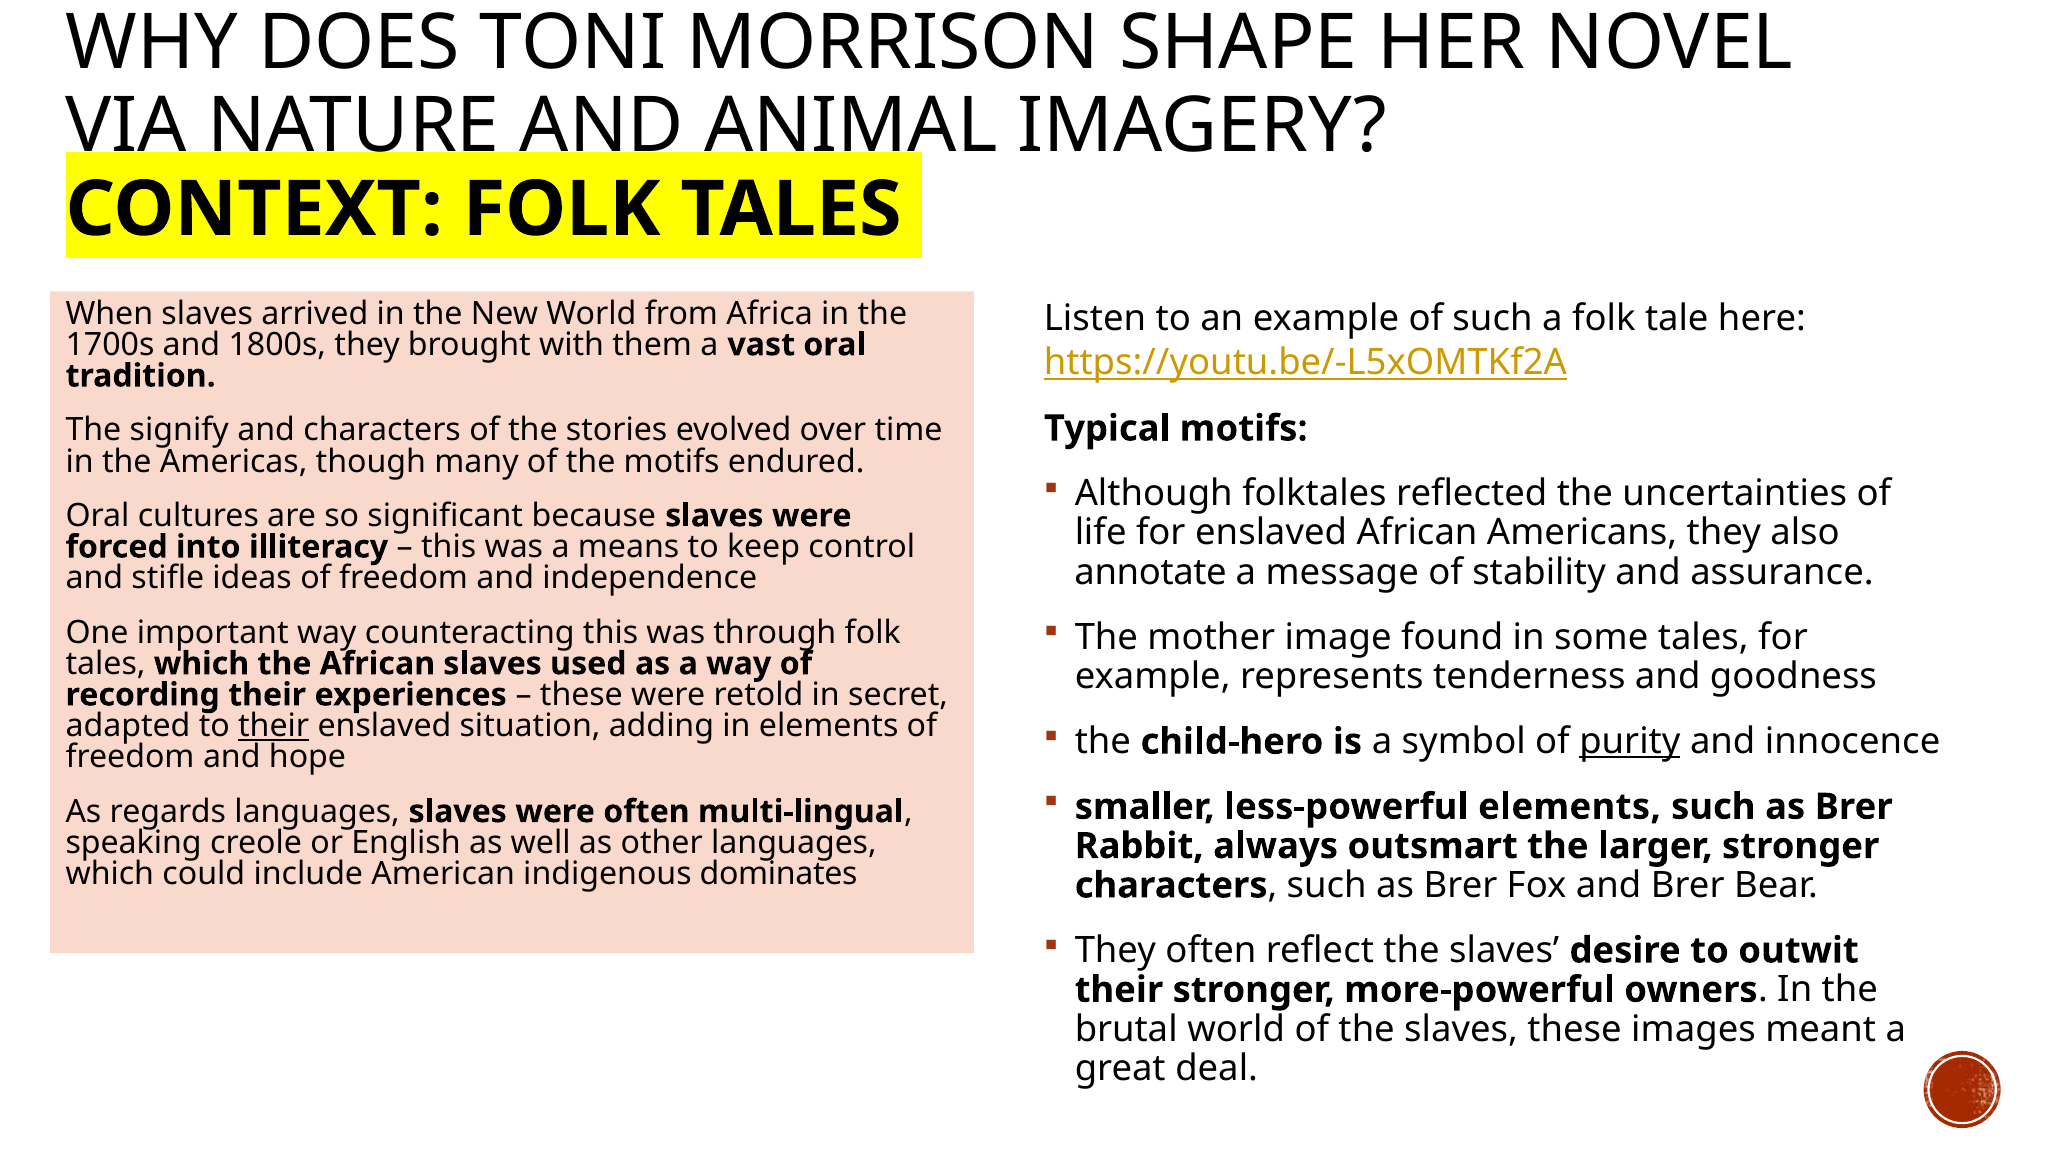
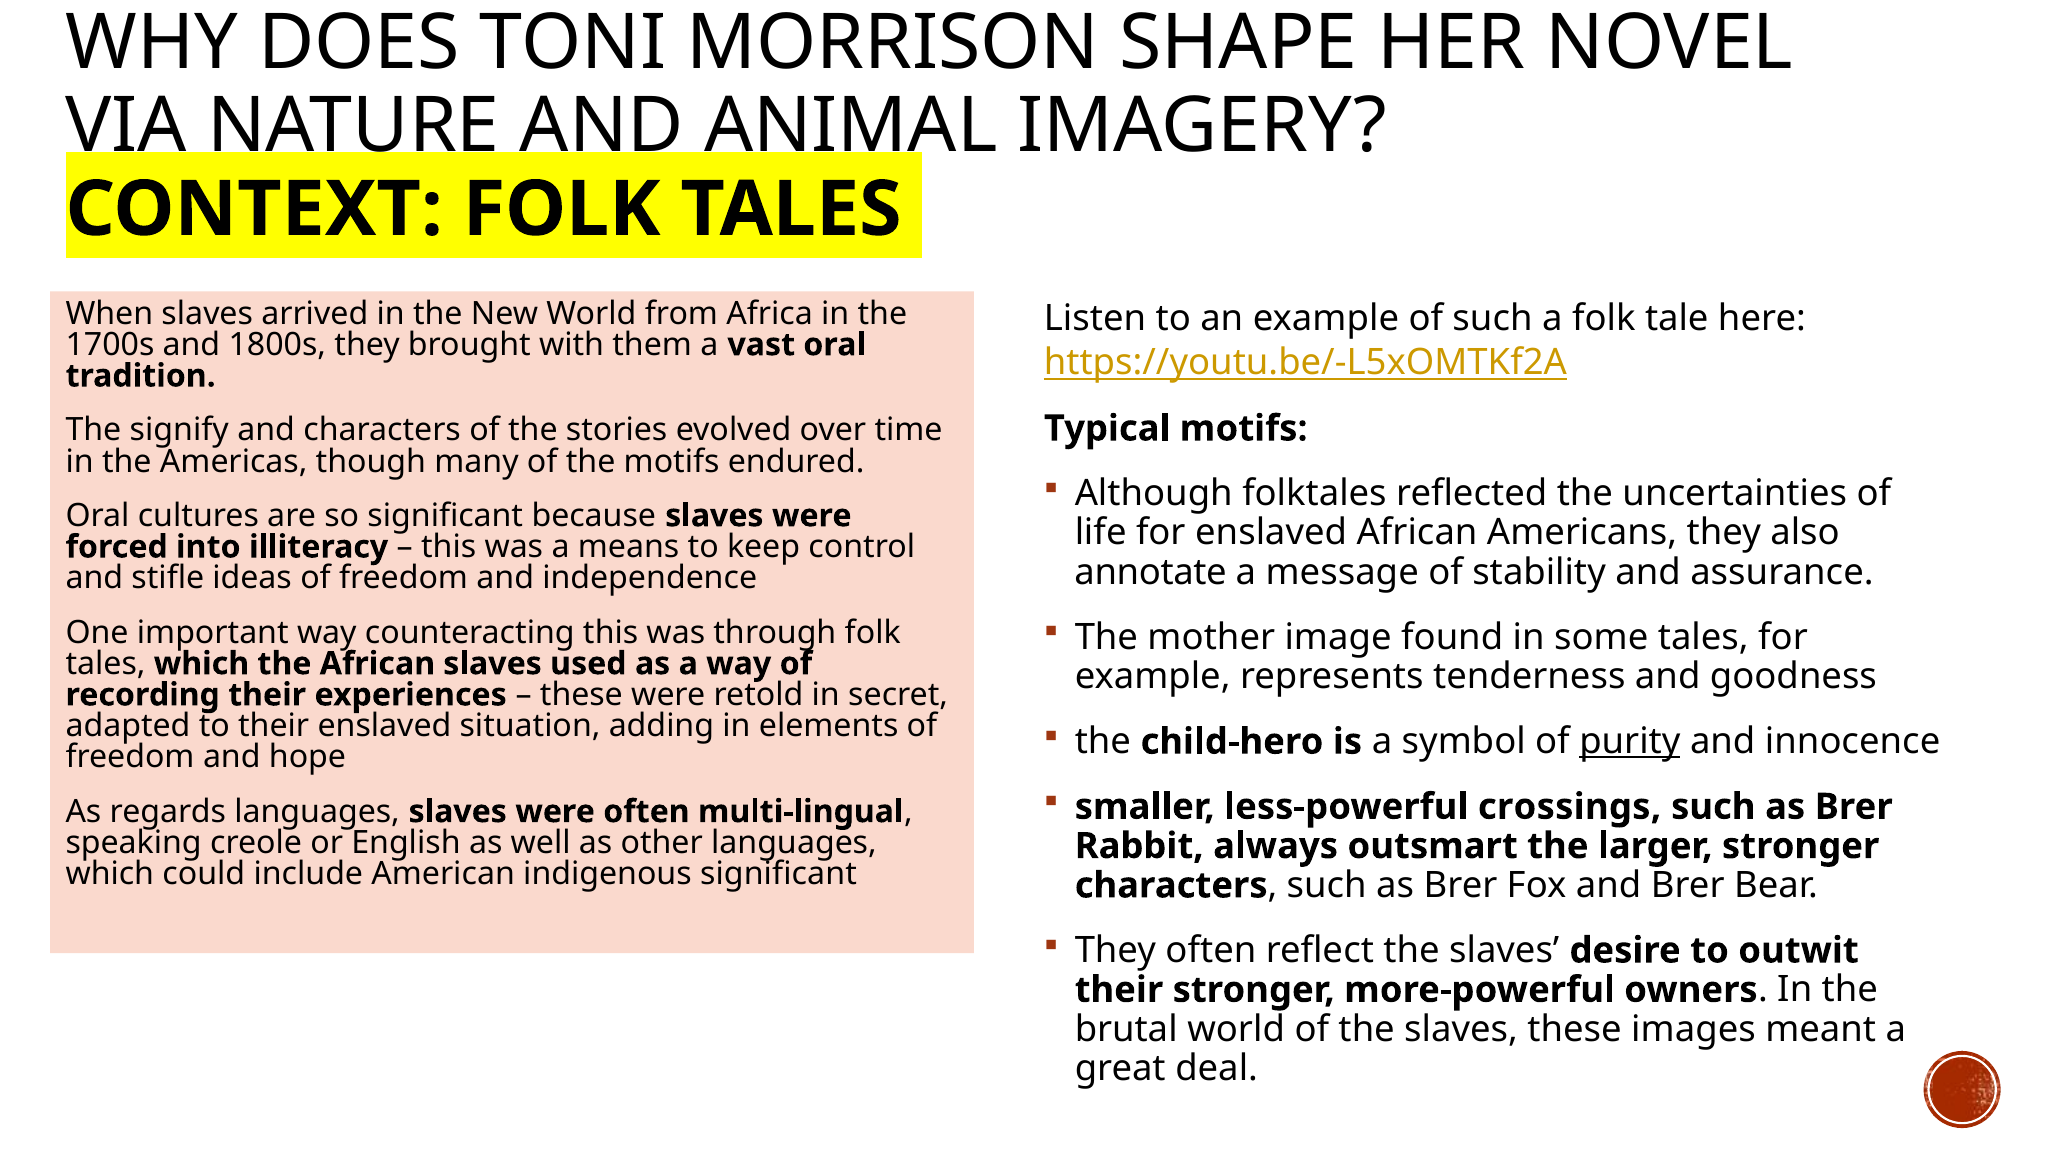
their at (274, 726) underline: present -> none
less-powerful elements: elements -> crossings
indigenous dominates: dominates -> significant
